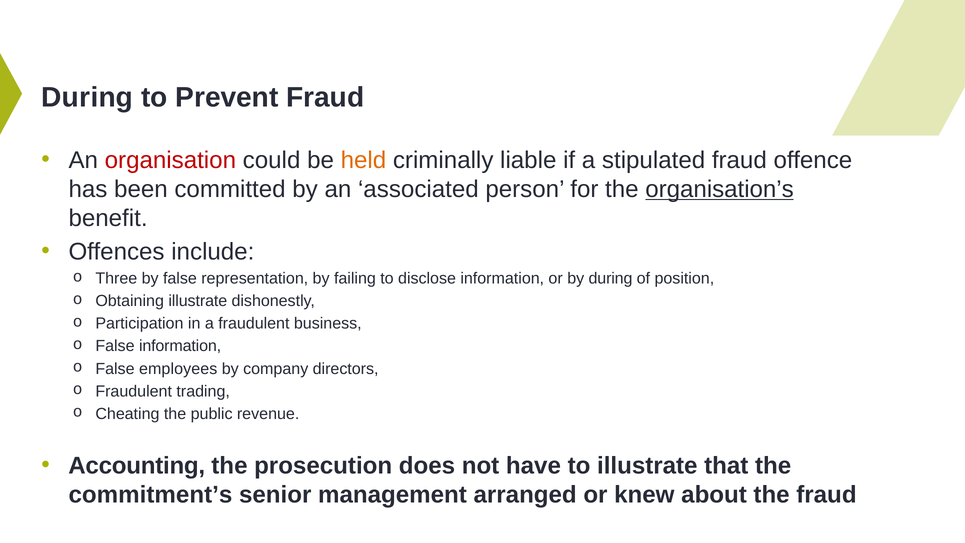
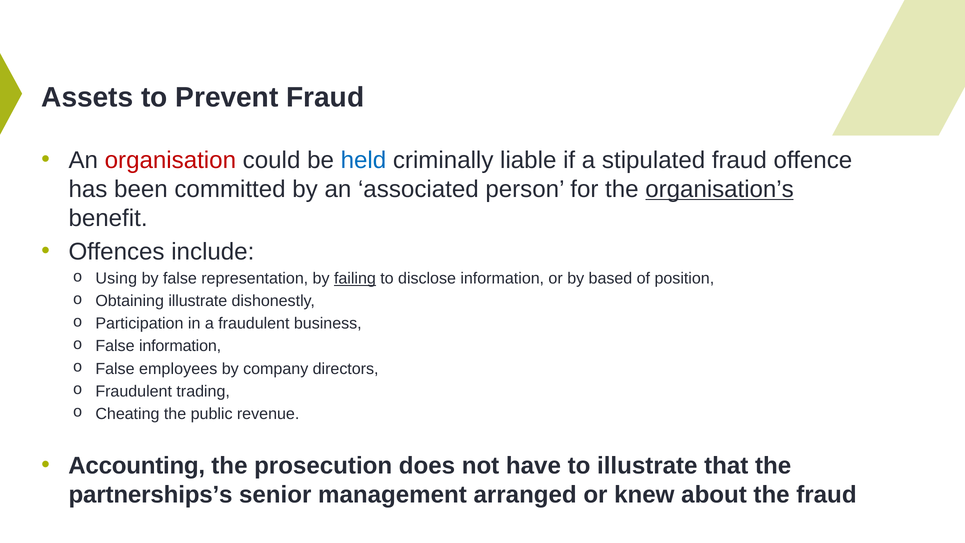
During at (87, 97): During -> Assets
held colour: orange -> blue
Three: Three -> Using
failing underline: none -> present
by during: during -> based
commitment’s: commitment’s -> partnerships’s
